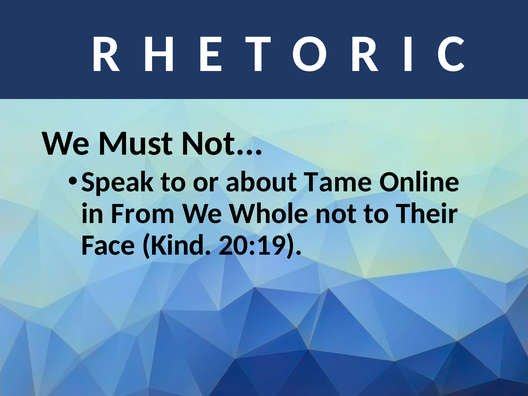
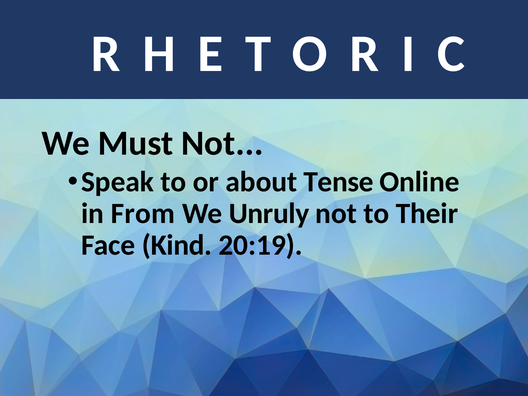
Tame: Tame -> Tense
Whole: Whole -> Unruly
